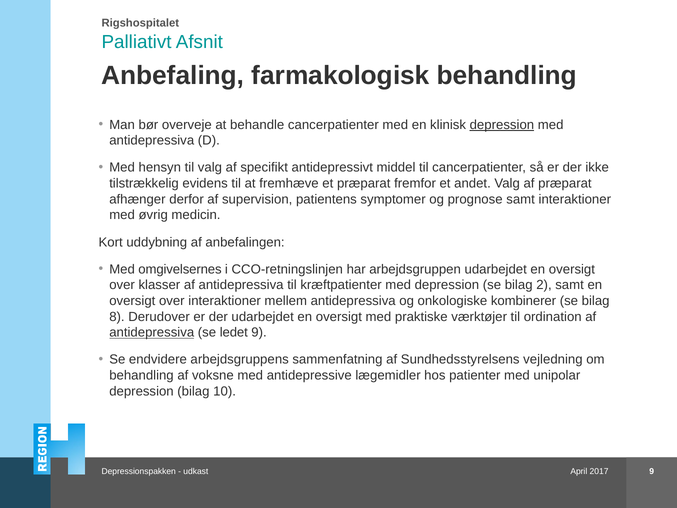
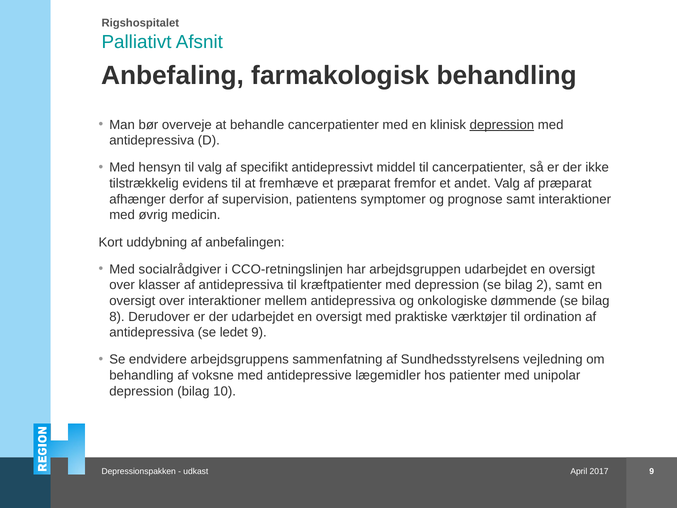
omgivelsernes: omgivelsernes -> socialrådgiver
kombinerer: kombinerer -> dømmende
antidepressiva at (152, 332) underline: present -> none
